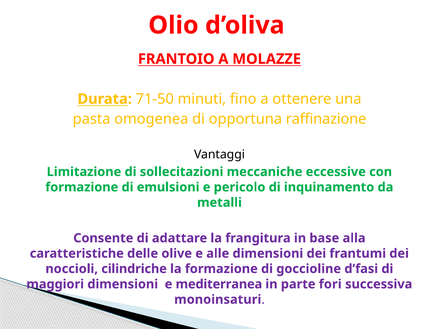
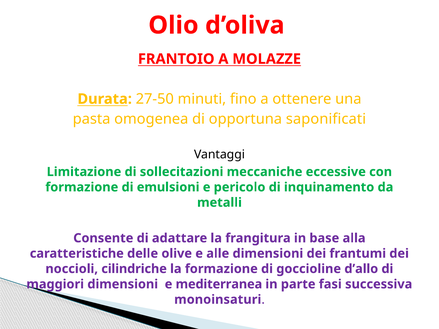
71-50: 71-50 -> 27-50
raffinazione: raffinazione -> saponificati
d’fasi: d’fasi -> d’allo
fori: fori -> fasi
